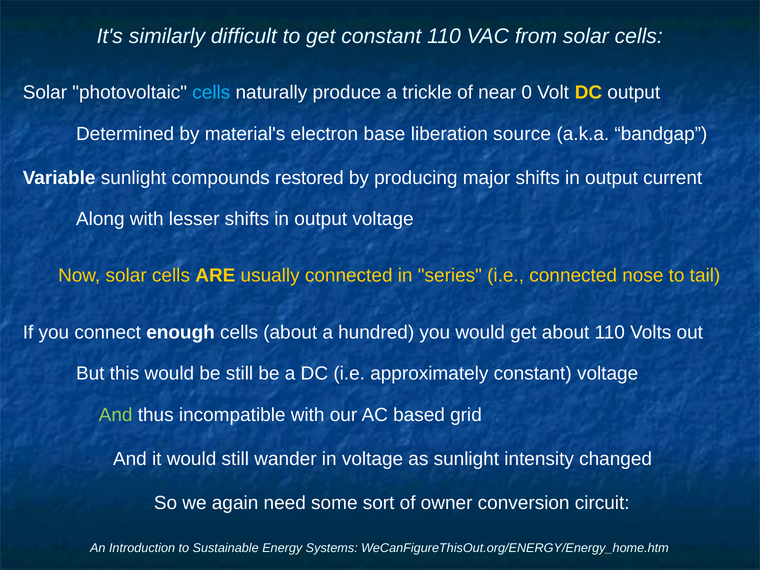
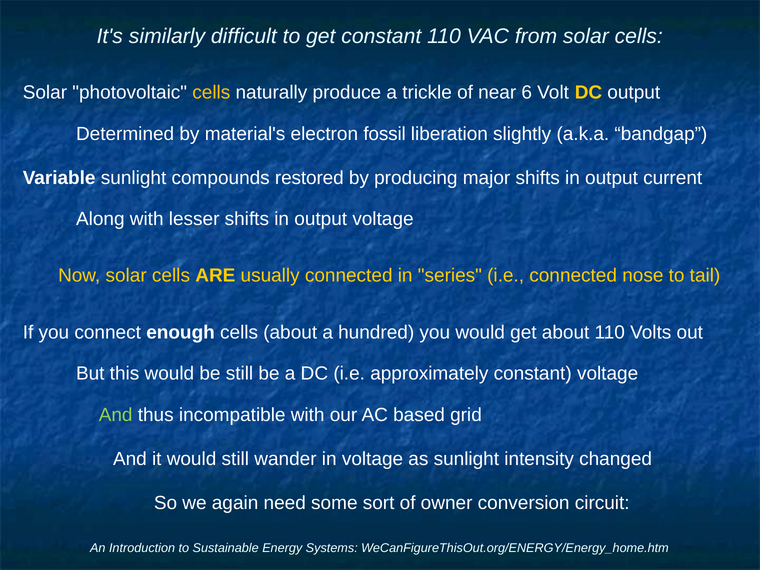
cells at (211, 92) colour: light blue -> yellow
0: 0 -> 6
base: base -> fossil
source: source -> slightly
